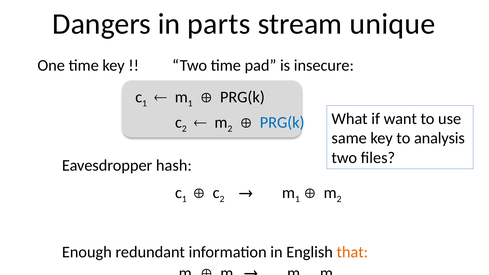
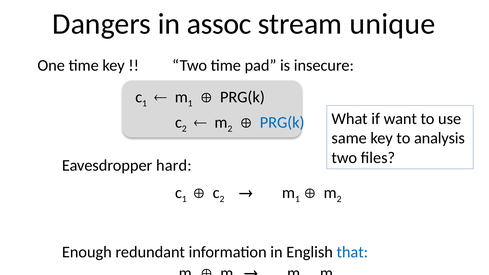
parts: parts -> assoc
hash: hash -> hard
that colour: orange -> blue
